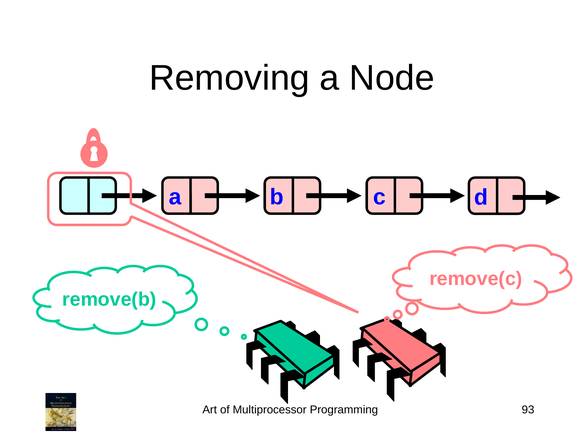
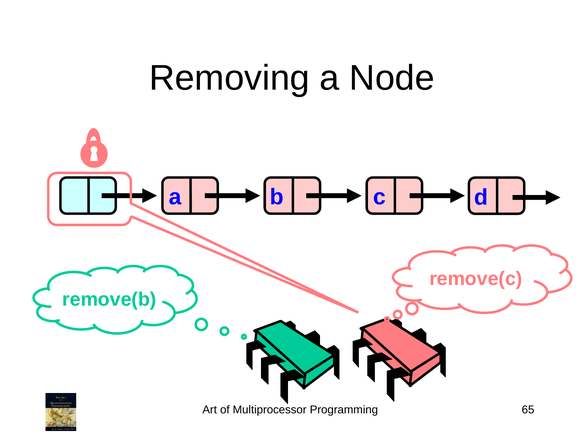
93: 93 -> 65
